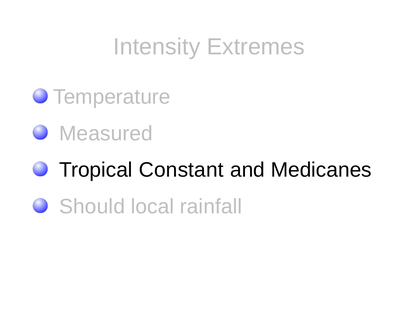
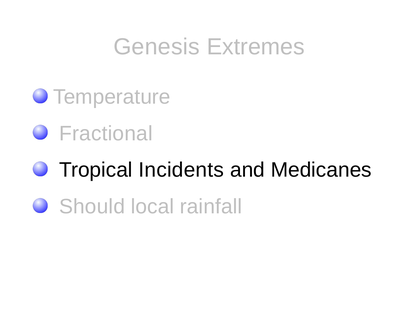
Intensity: Intensity -> Genesis
Measured: Measured -> Fractional
Constant: Constant -> Incidents
